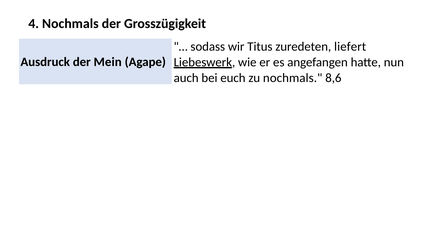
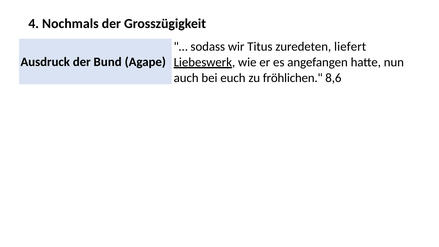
Mein: Mein -> Bund
zu nochmals: nochmals -> fröhlichen
